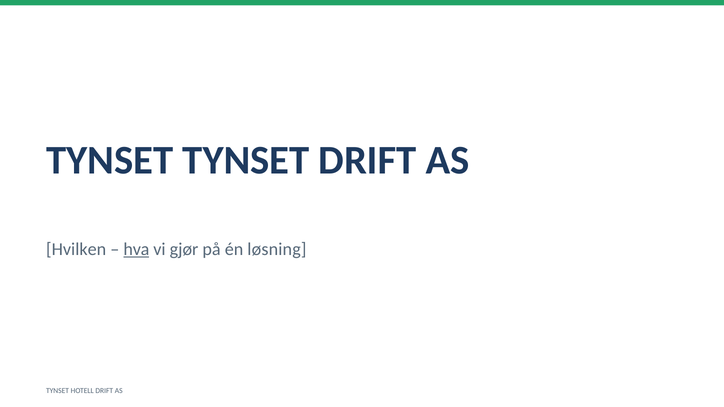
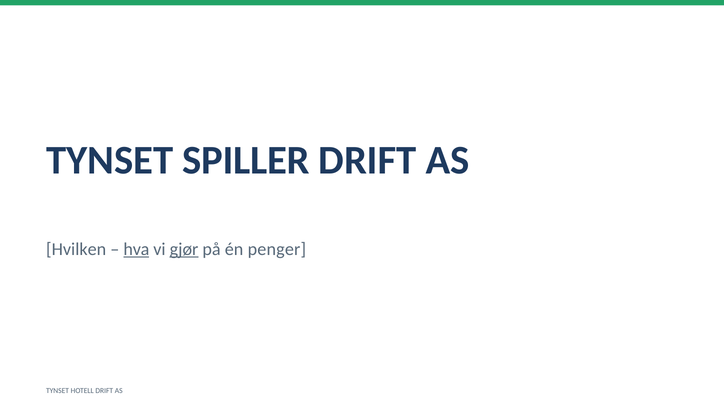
TYNSET TYNSET: TYNSET -> SPILLER
gjør underline: none -> present
løsning: løsning -> penger
